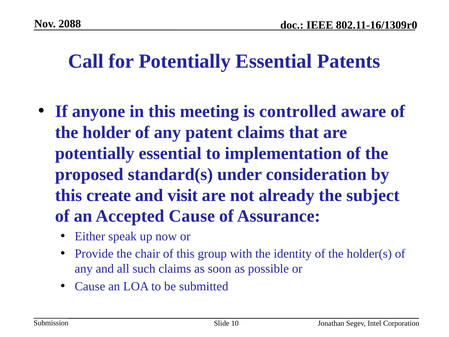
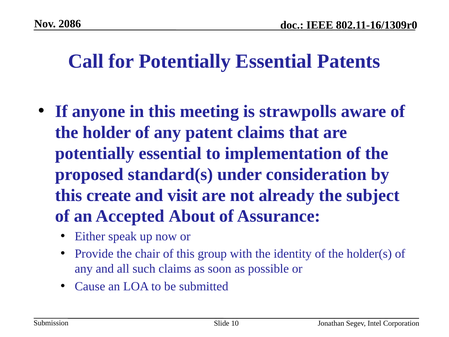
2088: 2088 -> 2086
controlled: controlled -> strawpolls
Accepted Cause: Cause -> About
